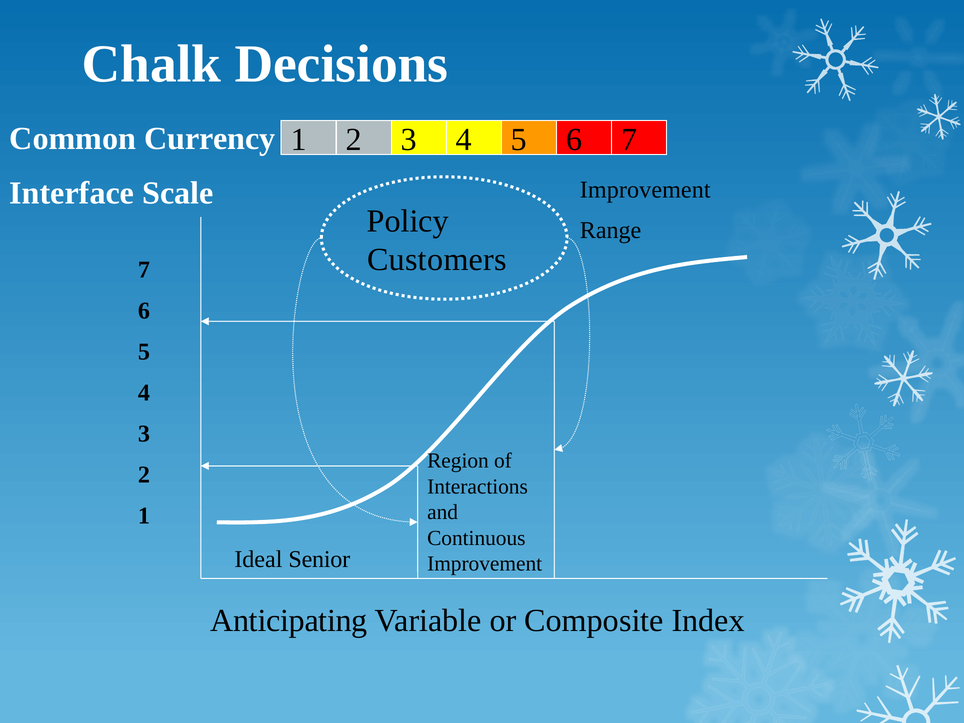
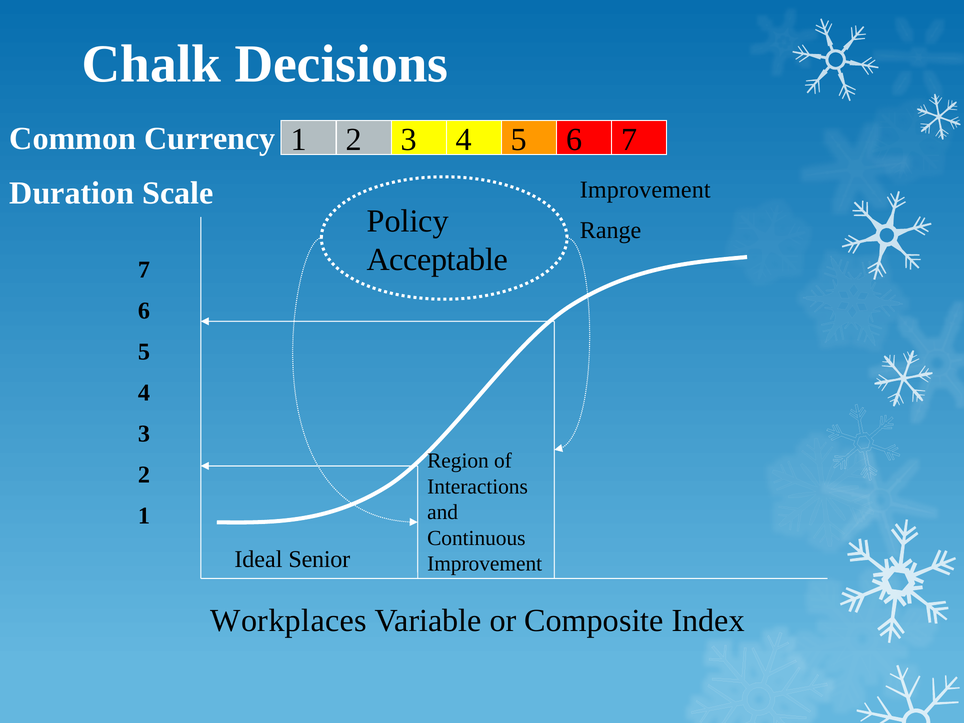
Interface: Interface -> Duration
Customers: Customers -> Acceptable
Anticipating: Anticipating -> Workplaces
